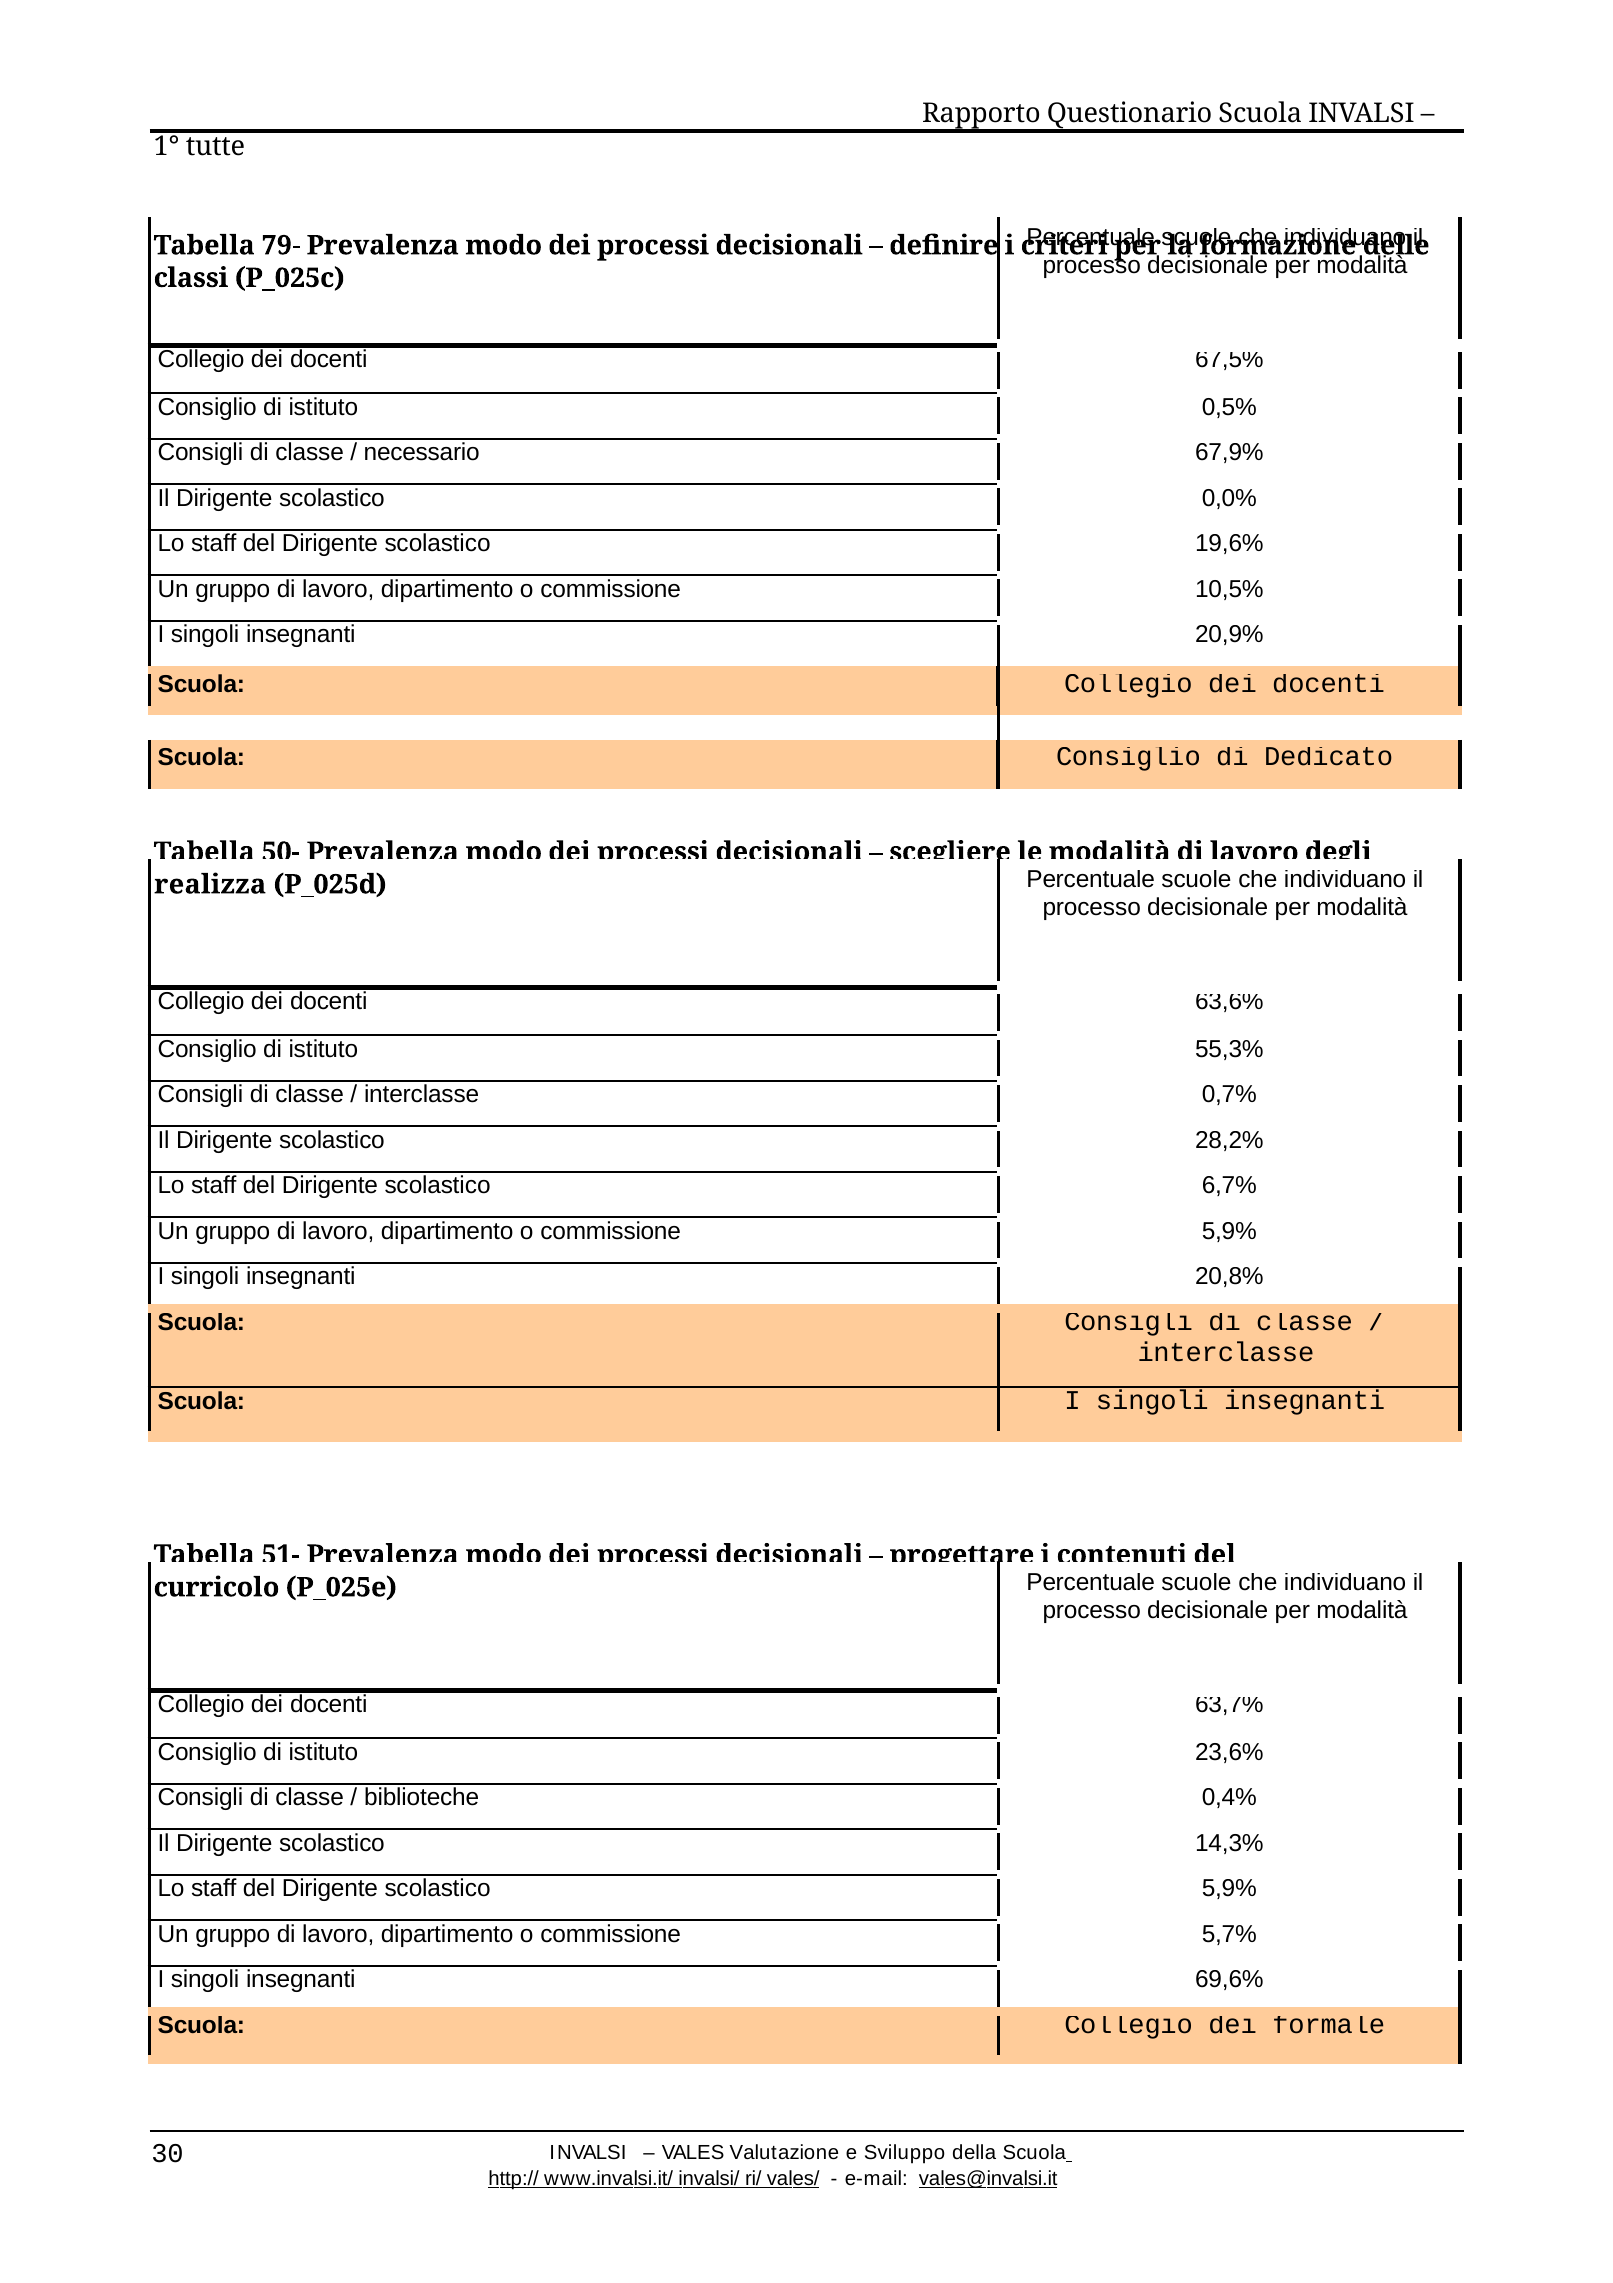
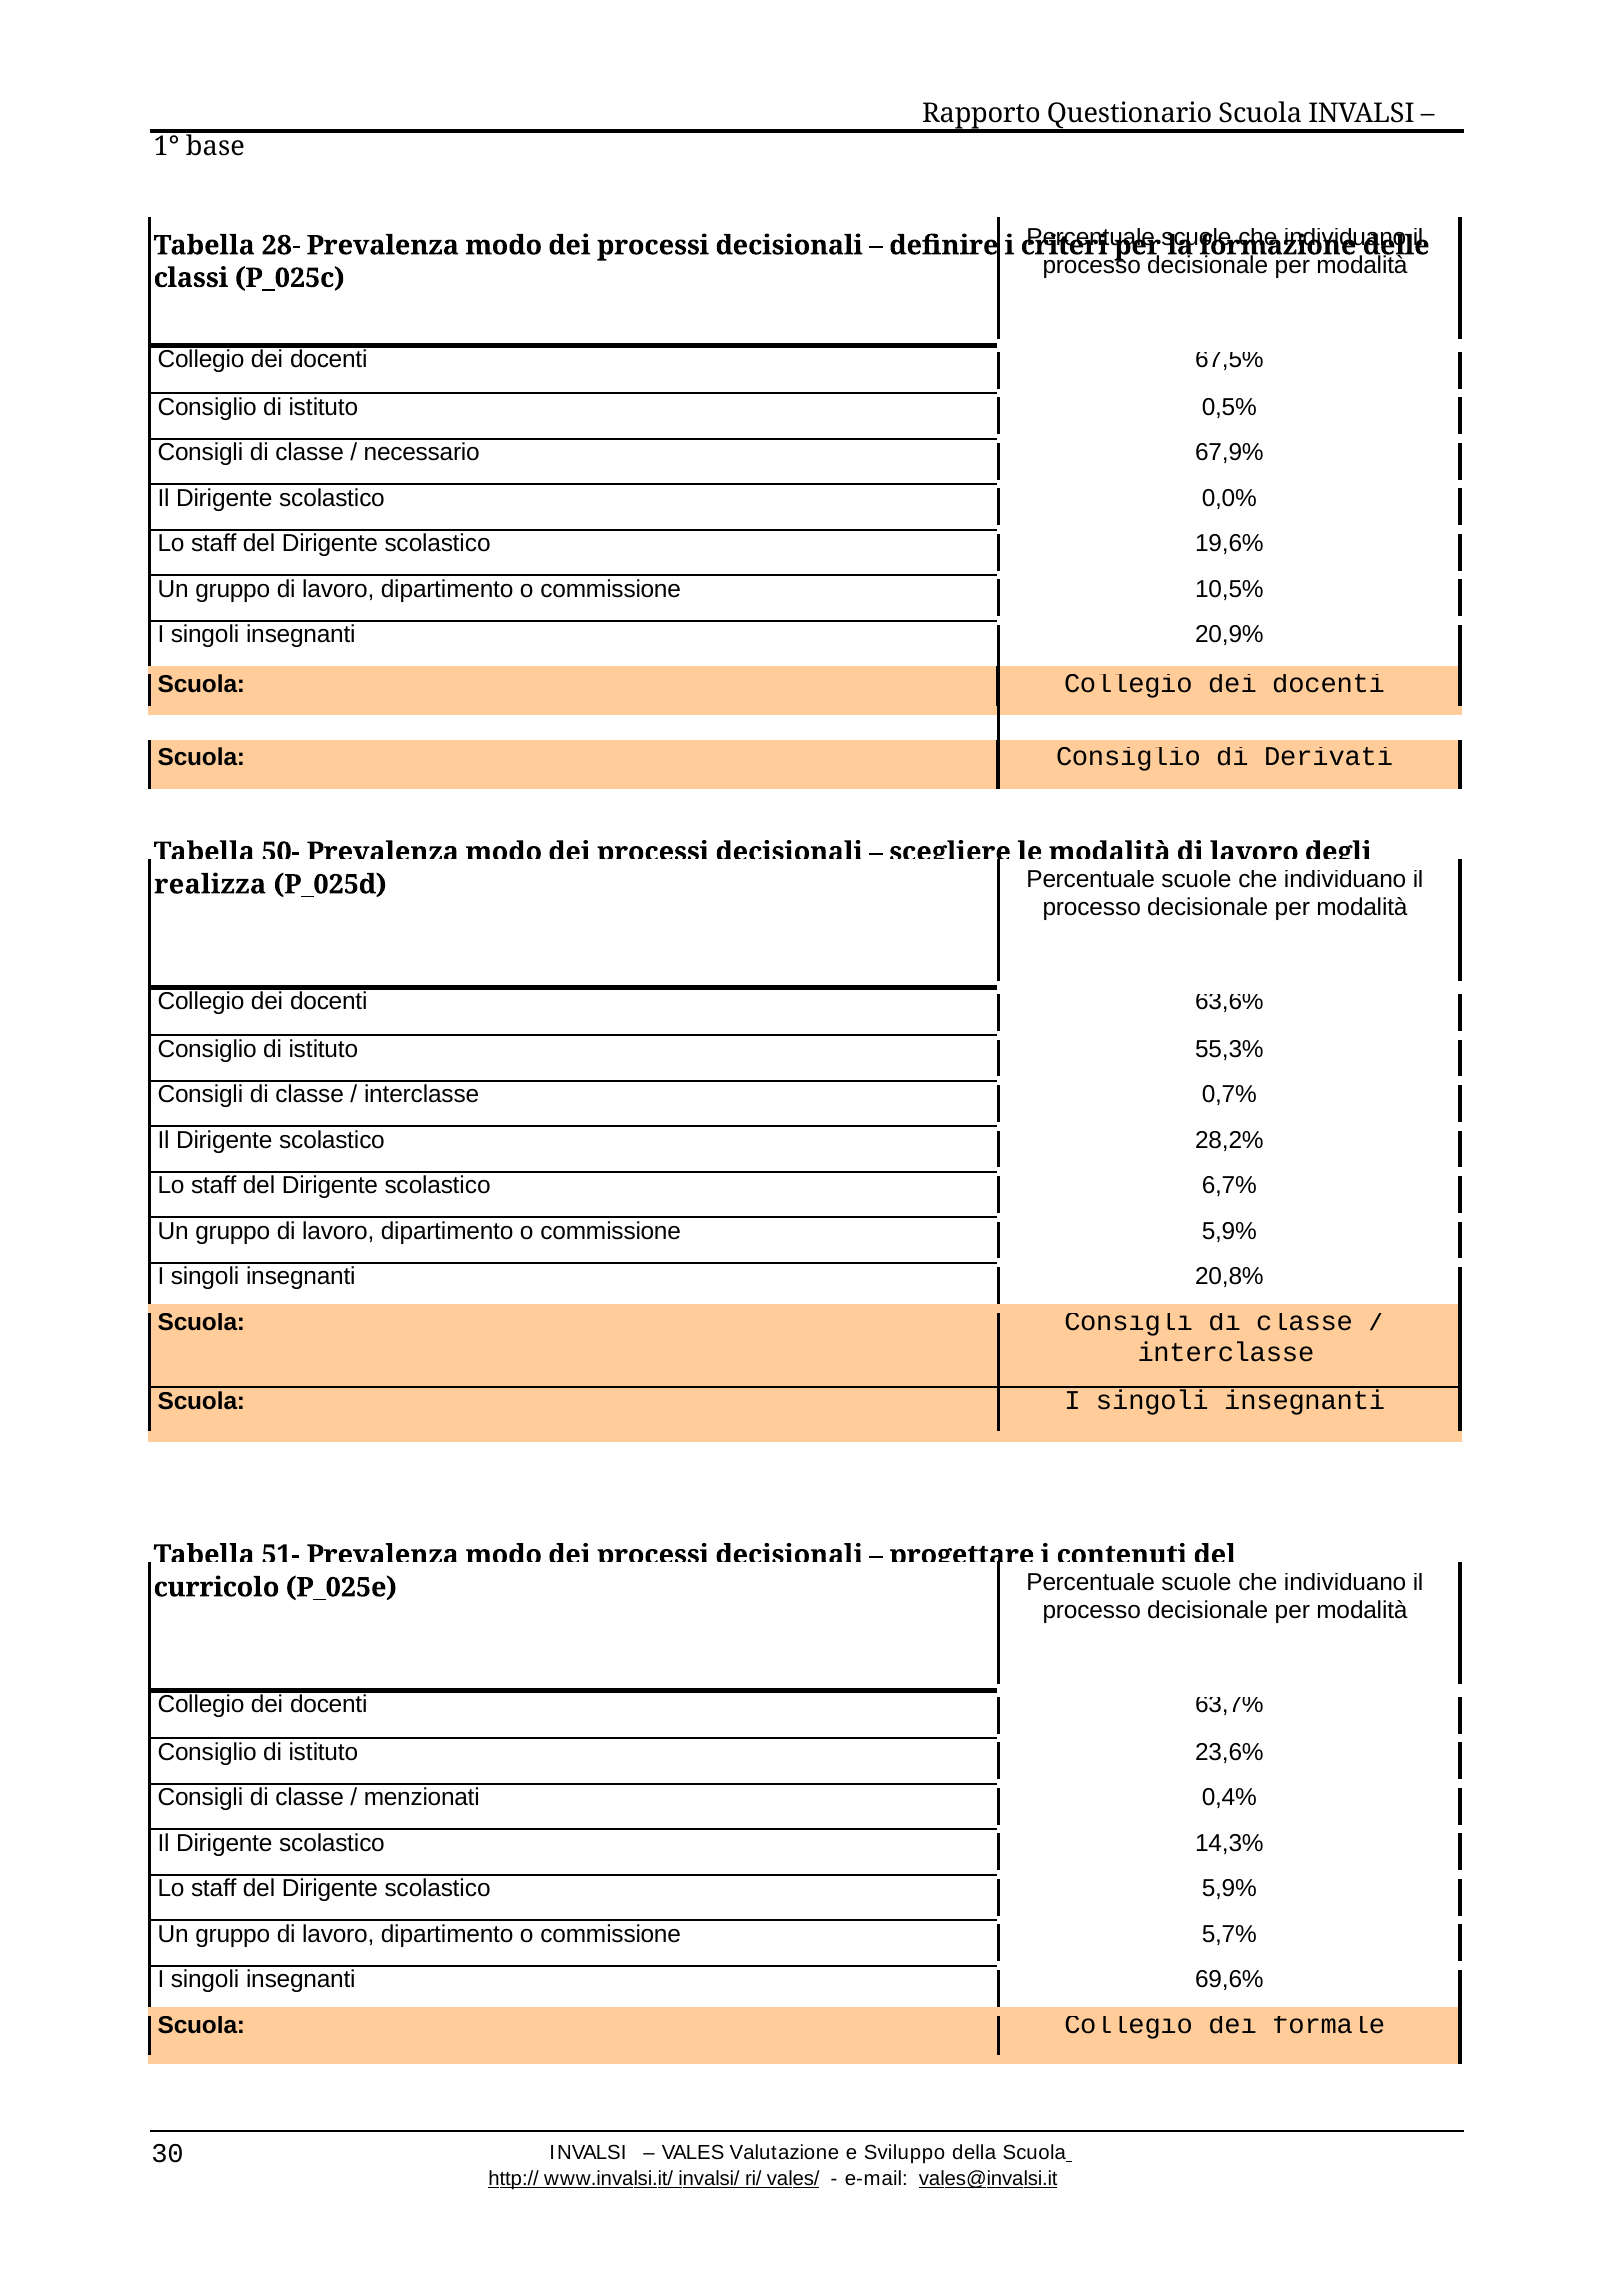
tutte: tutte -> base
79-: 79- -> 28-
Dedicato: Dedicato -> Derivati
biblioteche: biblioteche -> menzionati
